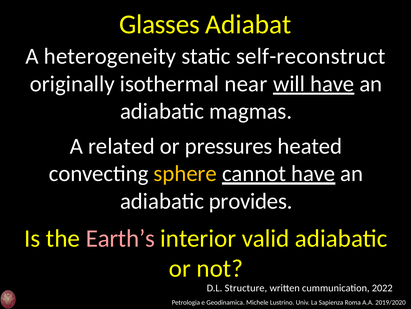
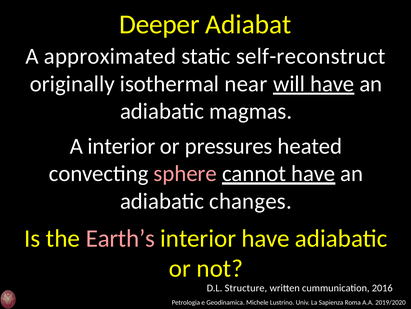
Glasses: Glasses -> Deeper
heterogeneity: heterogeneity -> approximated
A related: related -> interior
sphere colour: yellow -> pink
provides: provides -> changes
interior valid: valid -> have
2022: 2022 -> 2016
